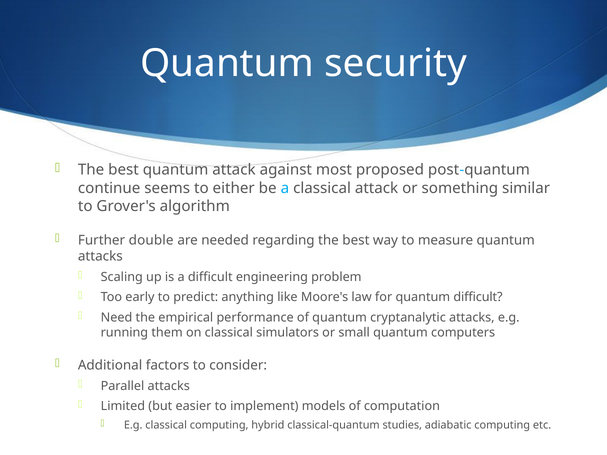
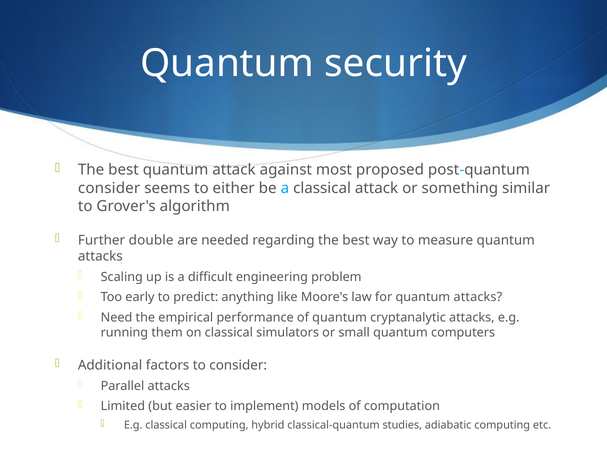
continue at (109, 188): continue -> consider
for quantum difficult: difficult -> attacks
